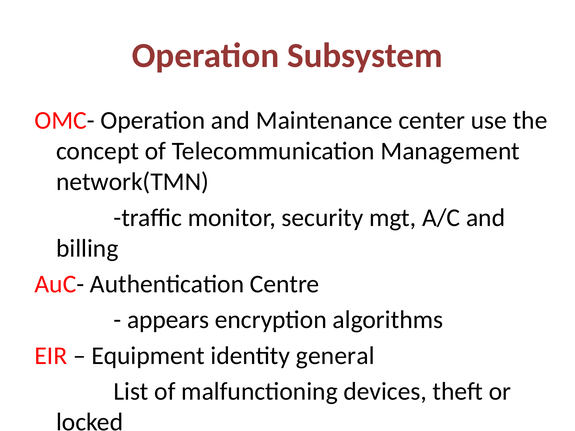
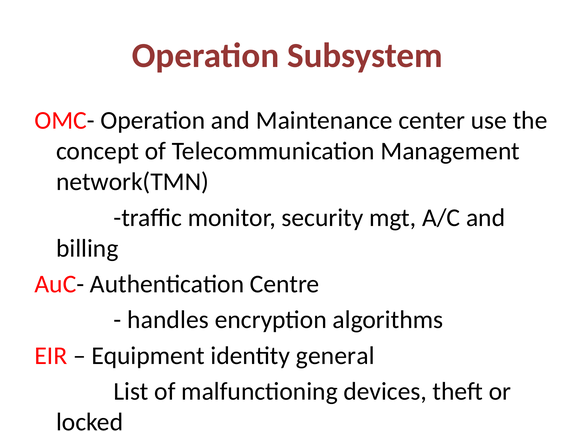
appears: appears -> handles
